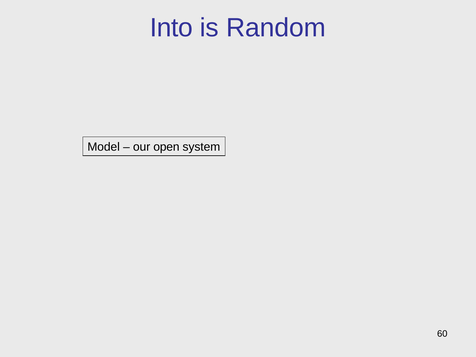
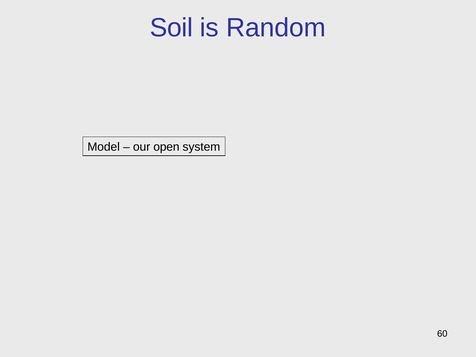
Into: Into -> Soil
